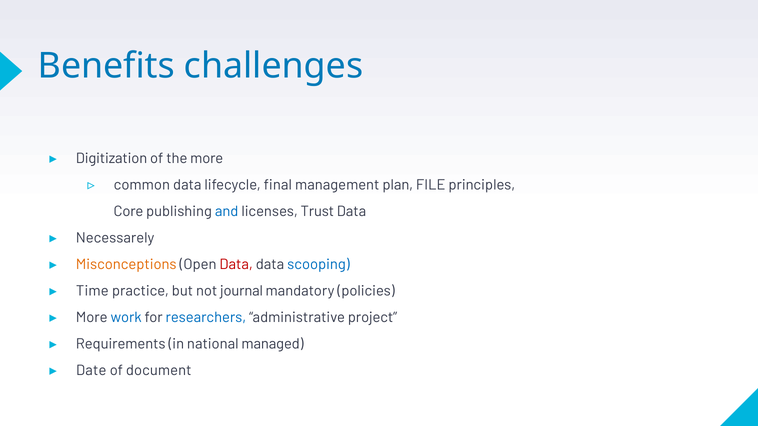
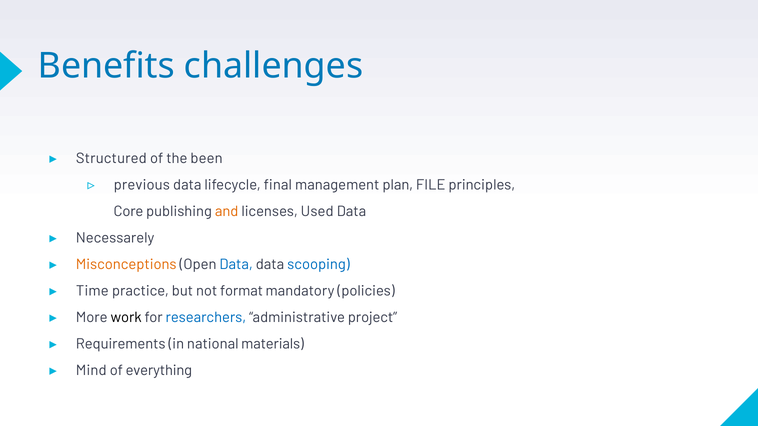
Digitization: Digitization -> Structured
the more: more -> been
common: common -> previous
and colour: blue -> orange
Trust: Trust -> Used
Data at (236, 265) colour: red -> blue
journal: journal -> format
work colour: blue -> black
managed: managed -> materials
Date: Date -> Mind
document: document -> everything
